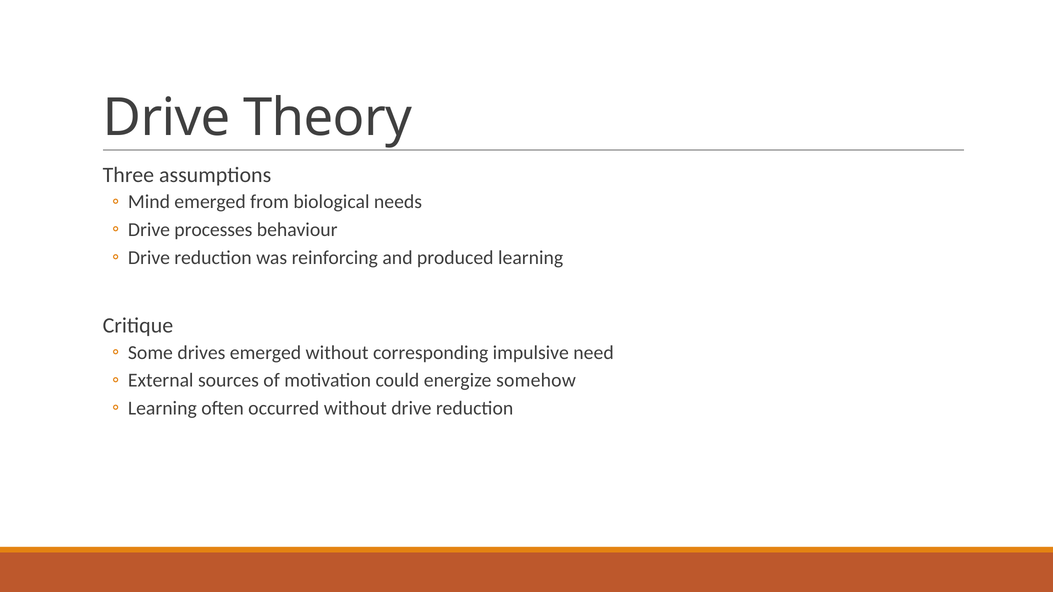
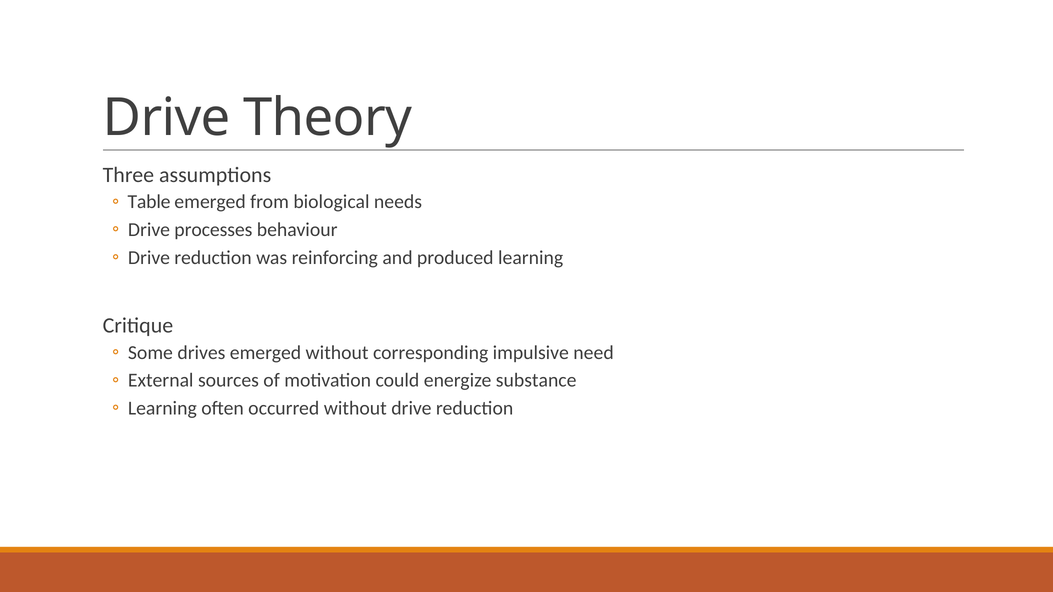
Mind: Mind -> Table
somehow: somehow -> substance
